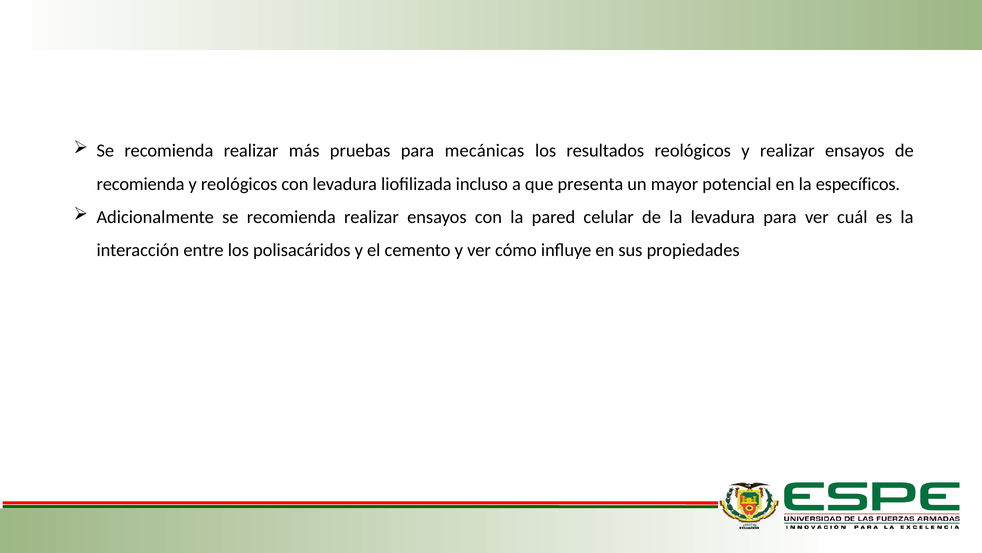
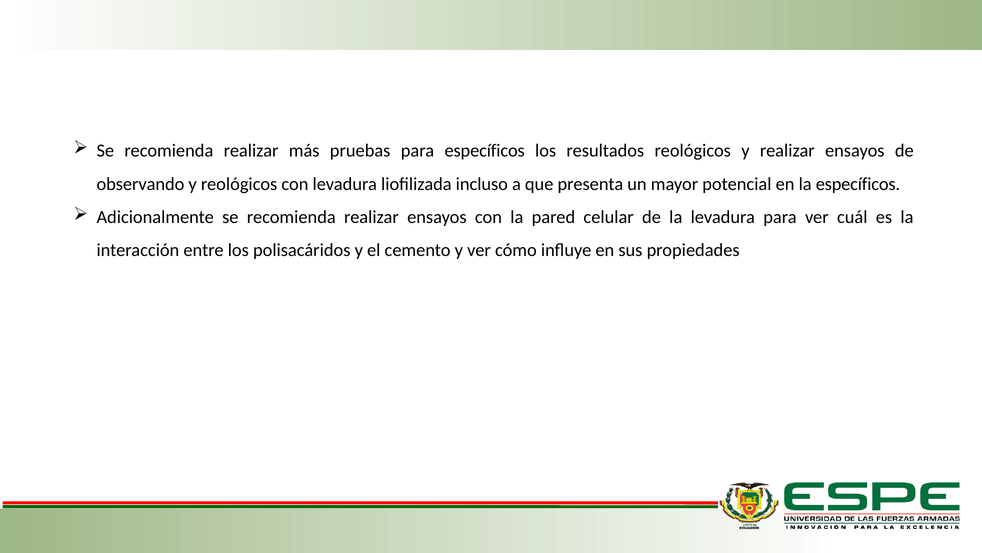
para mecánicas: mecánicas -> específicos
recomienda at (141, 184): recomienda -> observando
